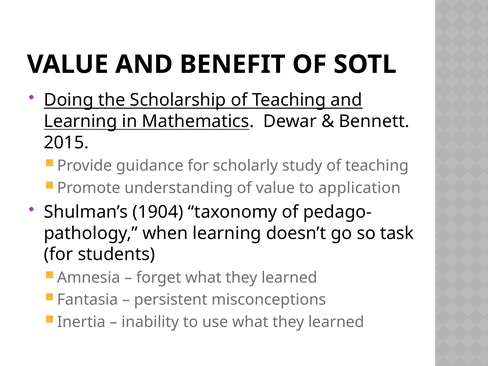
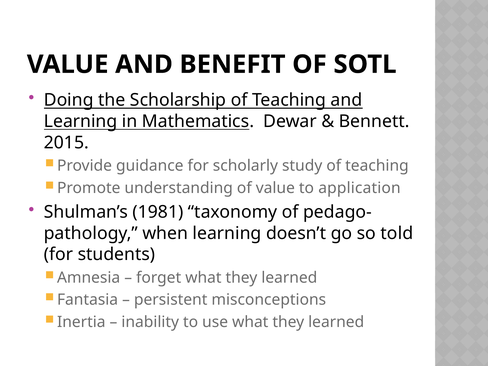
1904: 1904 -> 1981
task: task -> told
